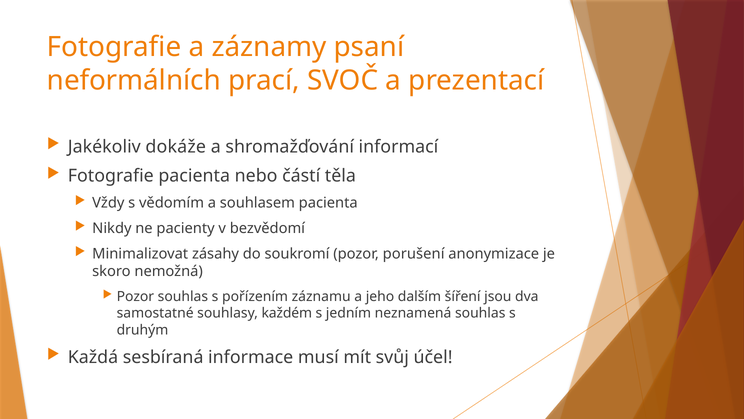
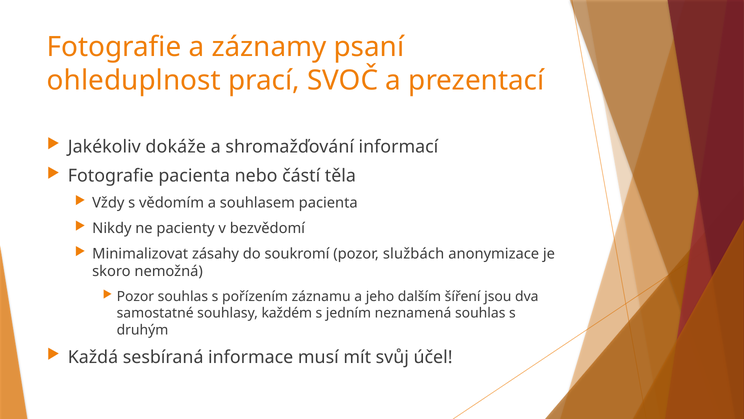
neformálních: neformálních -> ohleduplnost
porušení: porušení -> službách
